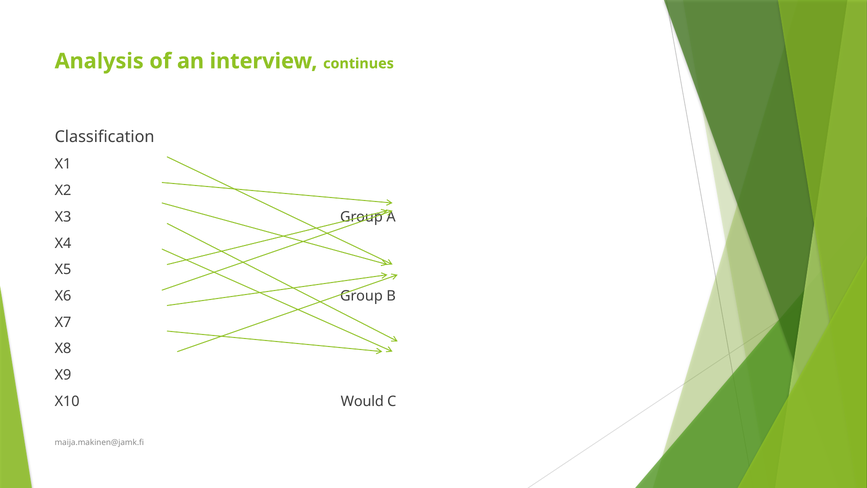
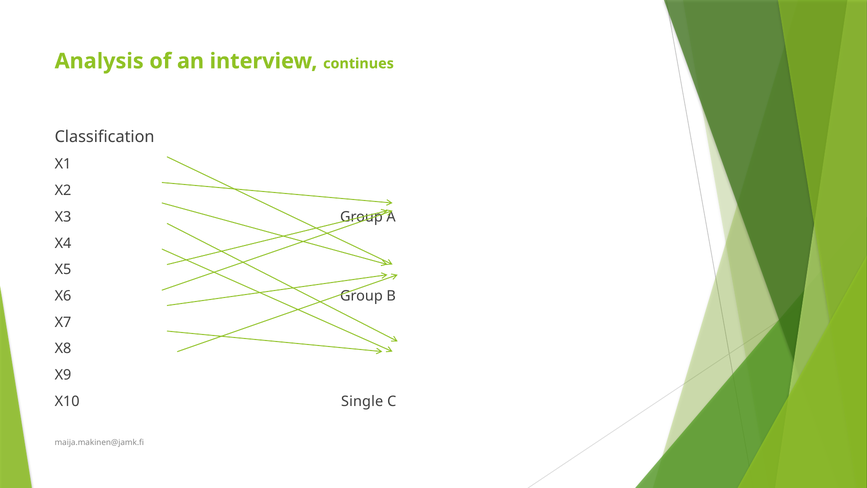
Would: Would -> Single
